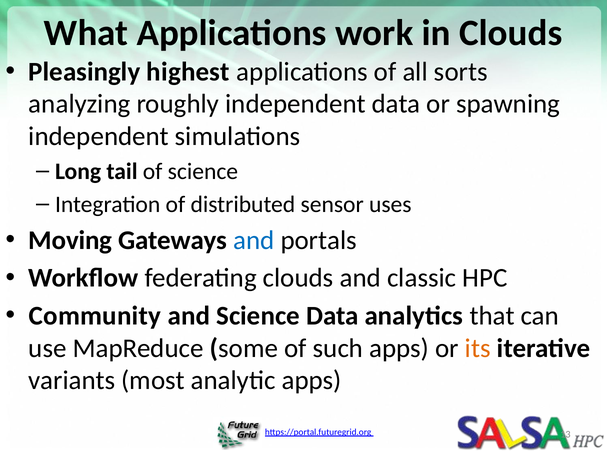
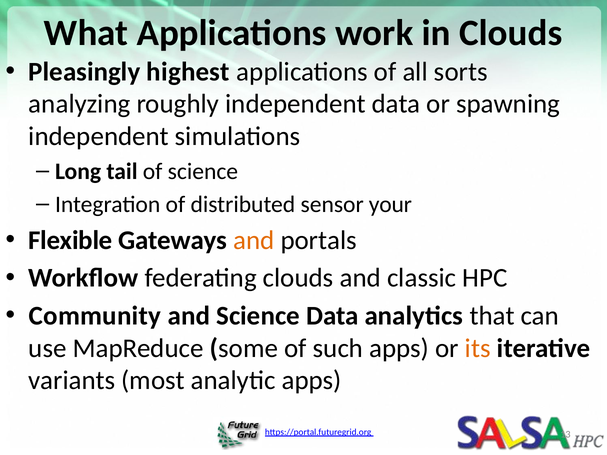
uses: uses -> your
Moving: Moving -> Flexible
and at (254, 240) colour: blue -> orange
